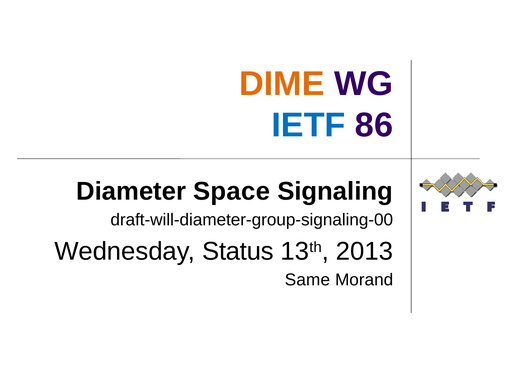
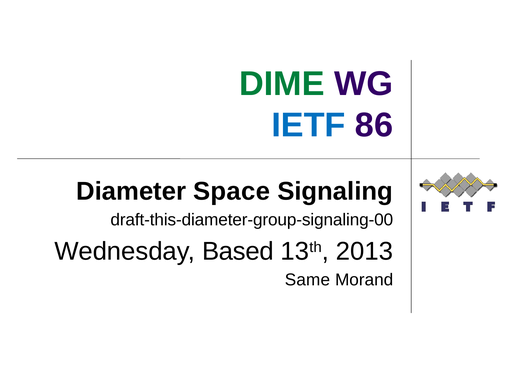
DIME colour: orange -> green
draft-will-diameter-group-signaling-00: draft-will-diameter-group-signaling-00 -> draft-this-diameter-group-signaling-00
Status: Status -> Based
